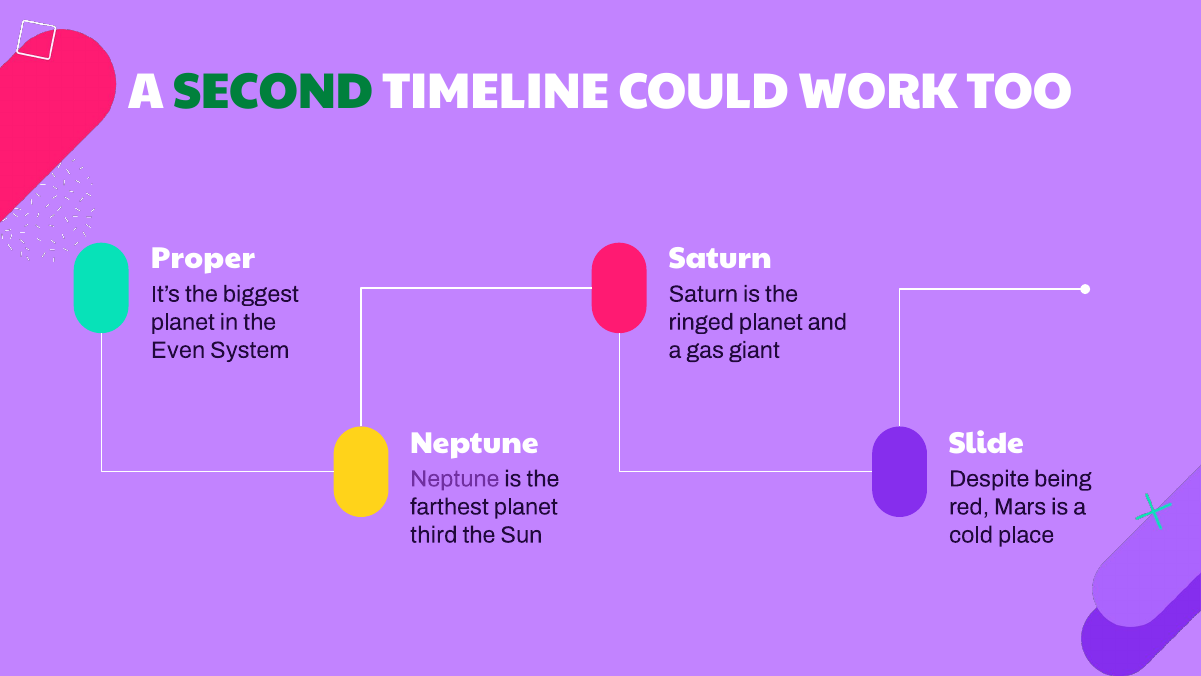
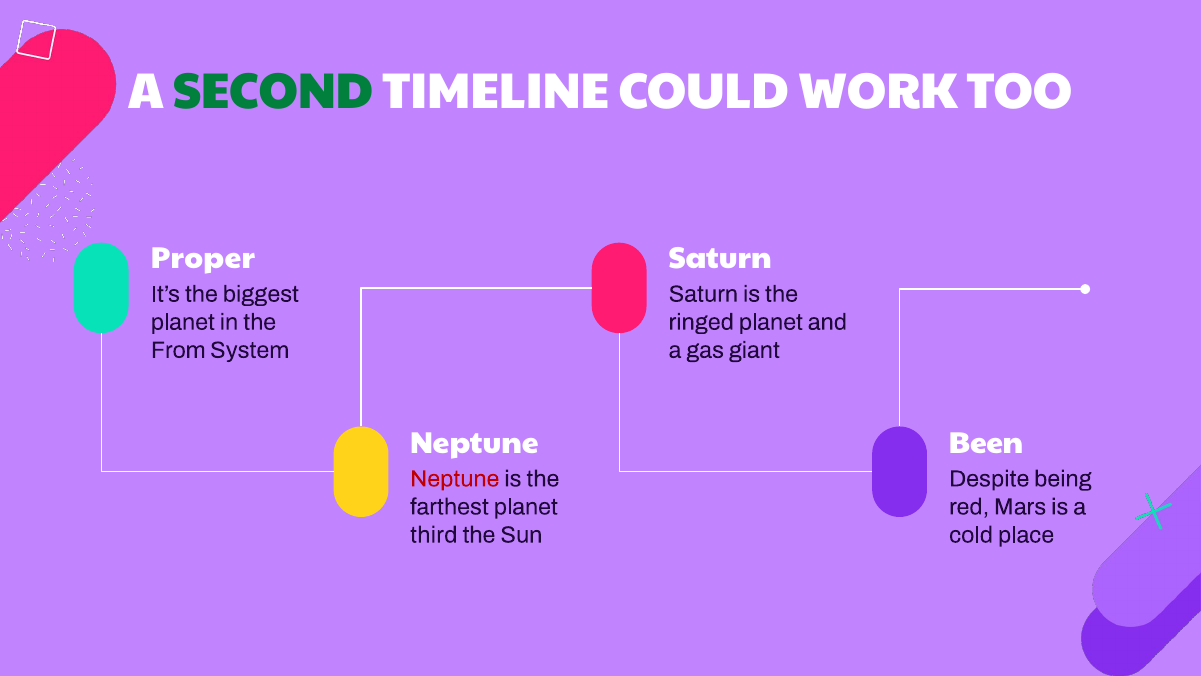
Even: Even -> From
Slide: Slide -> Been
Neptune at (455, 478) colour: purple -> red
